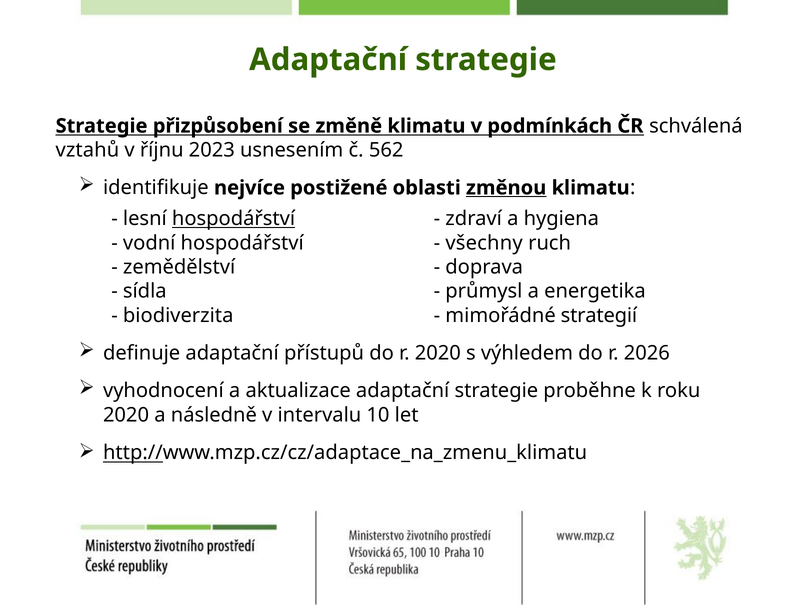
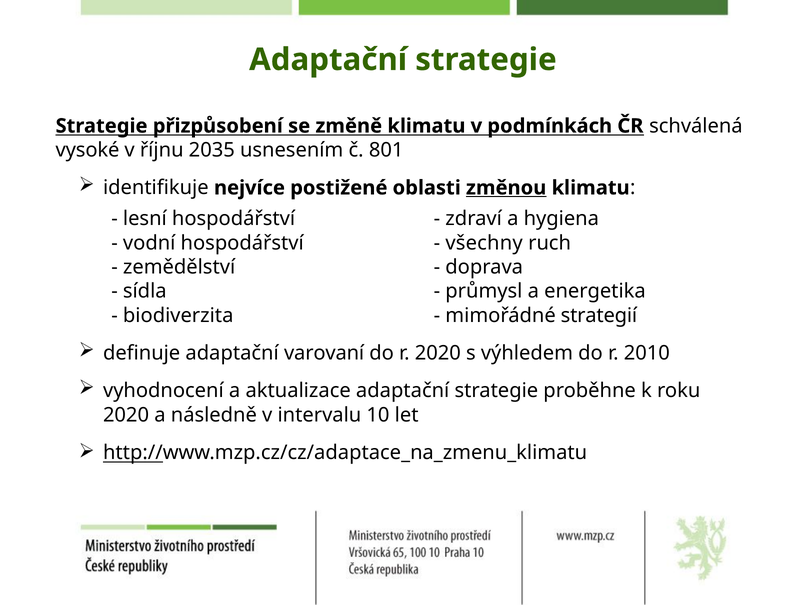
vztahů: vztahů -> vysoké
2023: 2023 -> 2035
562: 562 -> 801
hospodářství at (234, 219) underline: present -> none
přístupů: přístupů -> varovaní
2026: 2026 -> 2010
